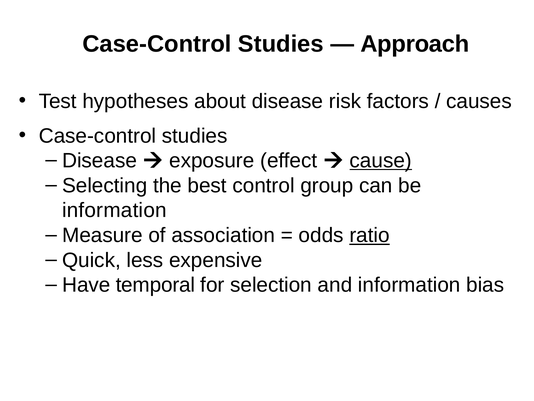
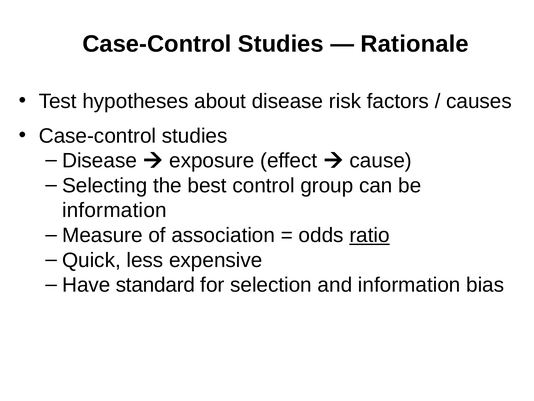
Approach: Approach -> Rationale
cause underline: present -> none
temporal: temporal -> standard
